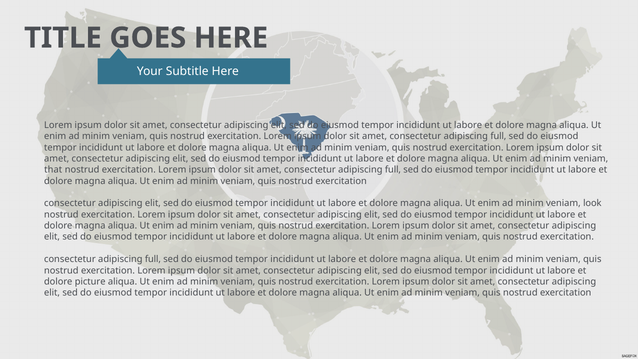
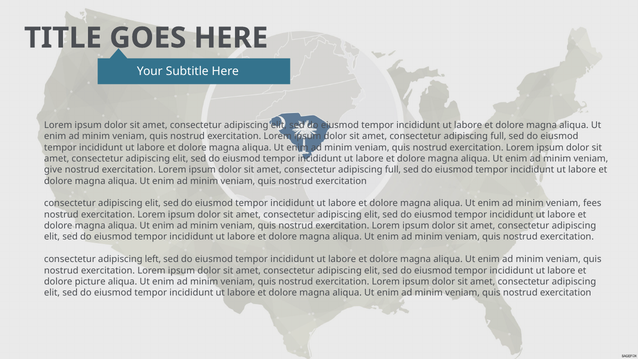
that: that -> give
look: look -> fees
full at (153, 259): full -> left
